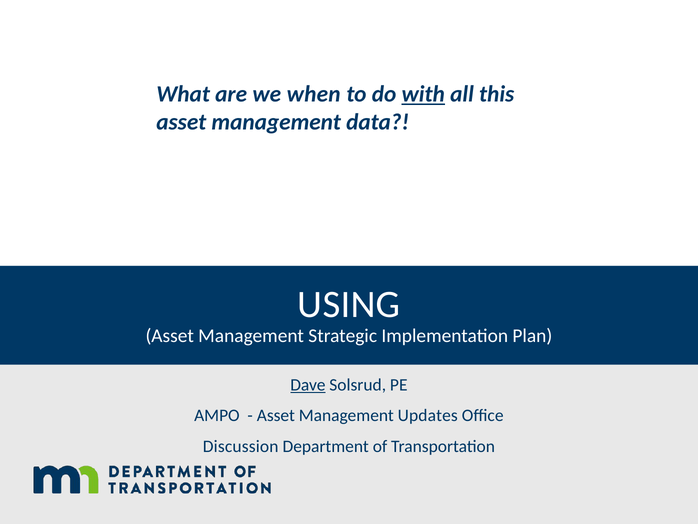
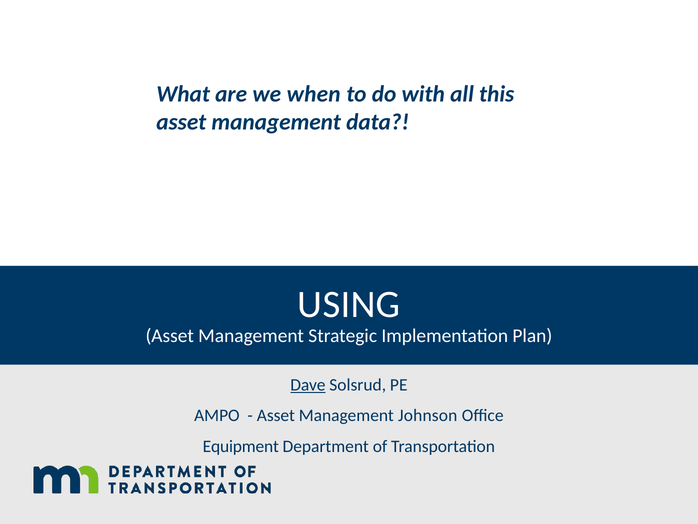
with underline: present -> none
Updates: Updates -> Johnson
Discussion: Discussion -> Equipment
